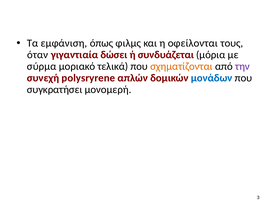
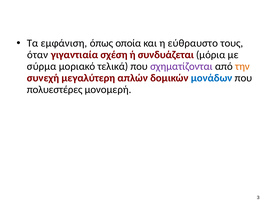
φιλμς: φιλμς -> οποία
οφείλονται: οφείλονται -> εύθραυστο
δώσει: δώσει -> σχέση
σχηματίζονται colour: orange -> purple
την colour: purple -> orange
polysryrene: polysryrene -> μεγαλύτερη
συγκρατήσει: συγκρατήσει -> πολυεστέρες
